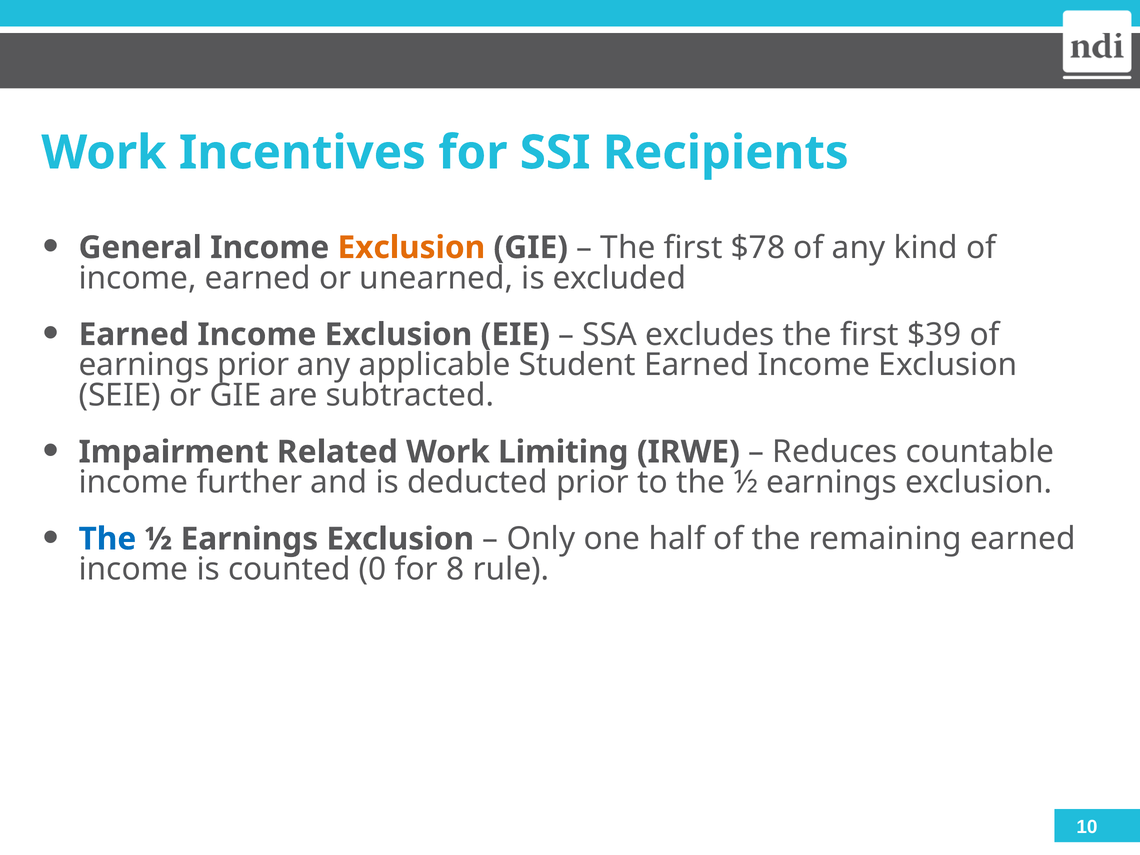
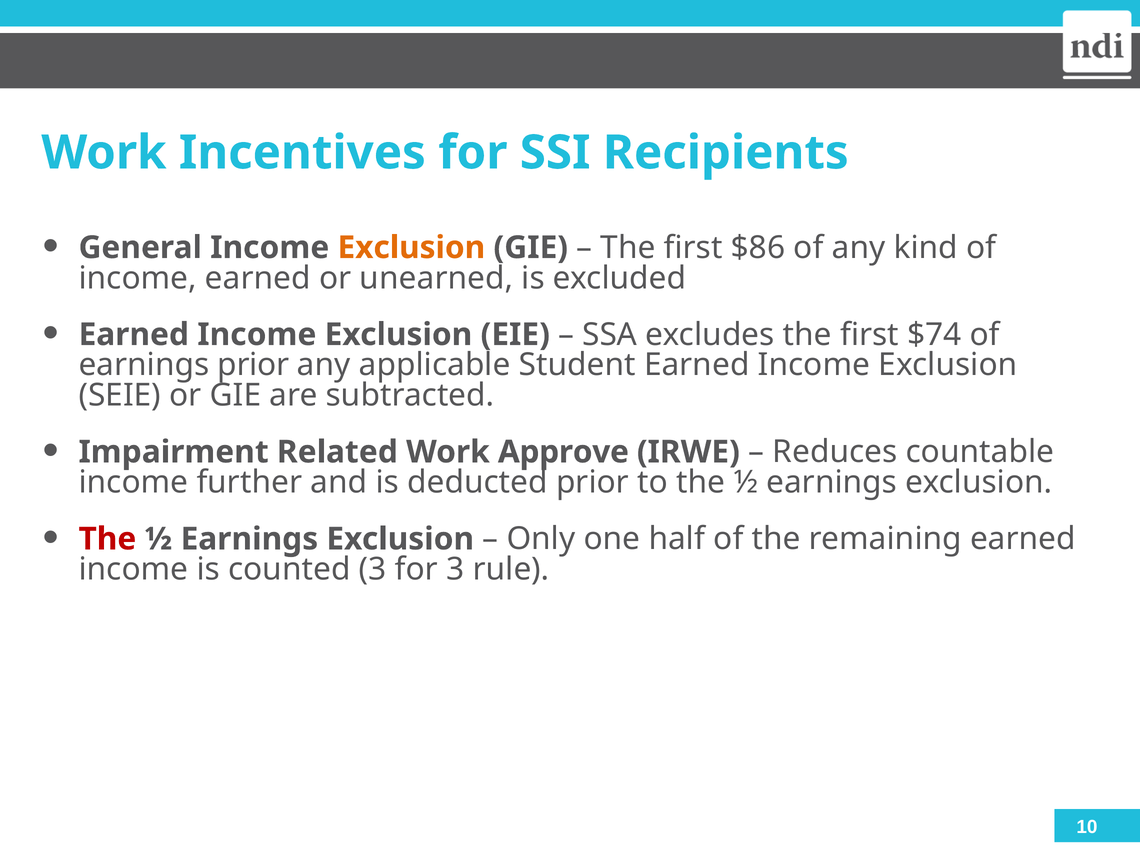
$78: $78 -> $86
$39: $39 -> $74
Limiting: Limiting -> Approve
The at (107, 539) colour: blue -> red
counted 0: 0 -> 3
for 8: 8 -> 3
